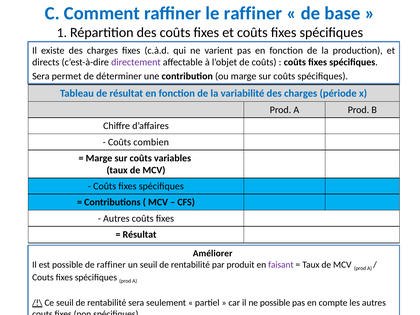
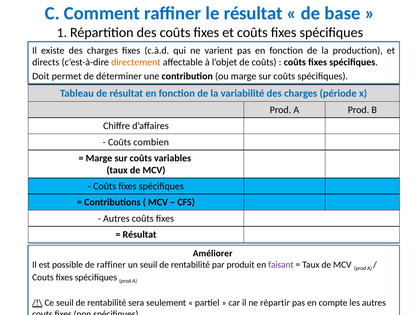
le raffiner: raffiner -> résultat
directement colour: purple -> orange
Sera at (41, 76): Sera -> Doit
ne possible: possible -> répartir
